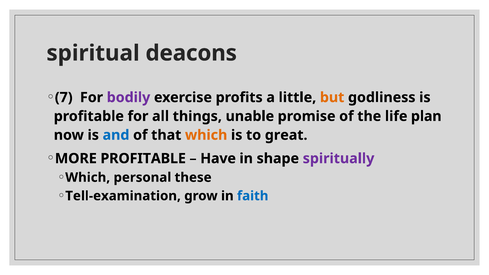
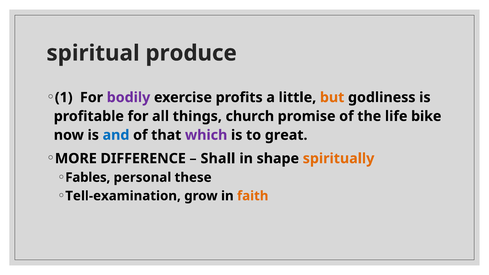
deacons: deacons -> produce
7: 7 -> 1
unable: unable -> church
plan: plan -> bike
which at (206, 135) colour: orange -> purple
MORE PROFITABLE: PROFITABLE -> DIFFERENCE
Have: Have -> Shall
spiritually colour: purple -> orange
Which at (88, 178): Which -> Fables
faith colour: blue -> orange
